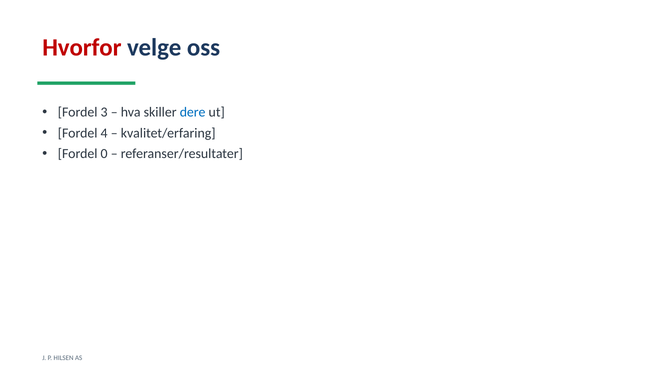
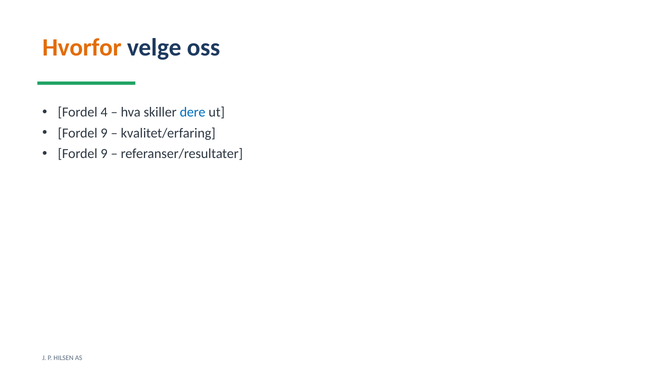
Hvorfor colour: red -> orange
3: 3 -> 4
4 at (104, 133): 4 -> 9
0 at (104, 154): 0 -> 9
